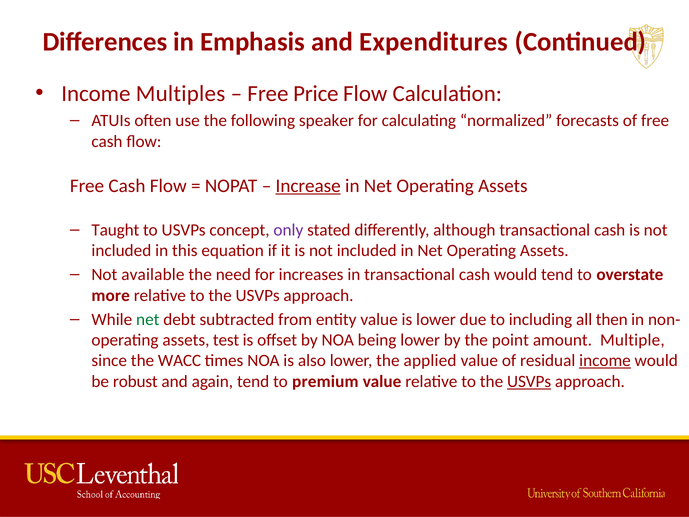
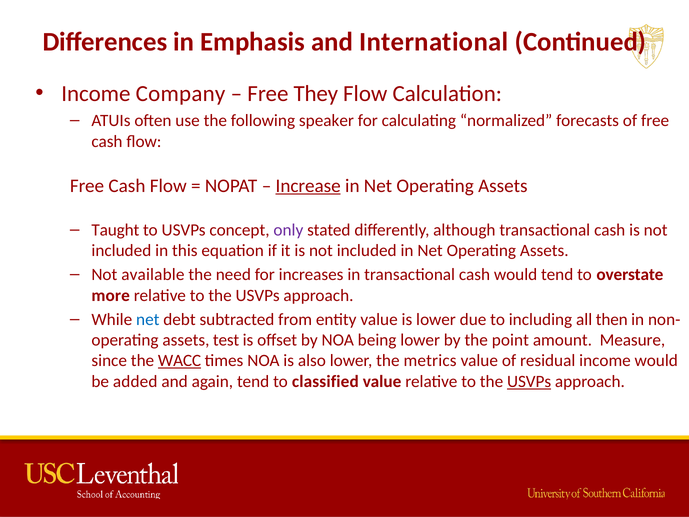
Expenditures: Expenditures -> International
Multiples: Multiples -> Company
Price: Price -> They
net at (148, 319) colour: green -> blue
Multiple: Multiple -> Measure
WACC underline: none -> present
applied: applied -> metrics
income at (605, 361) underline: present -> none
robust: robust -> added
premium: premium -> classified
